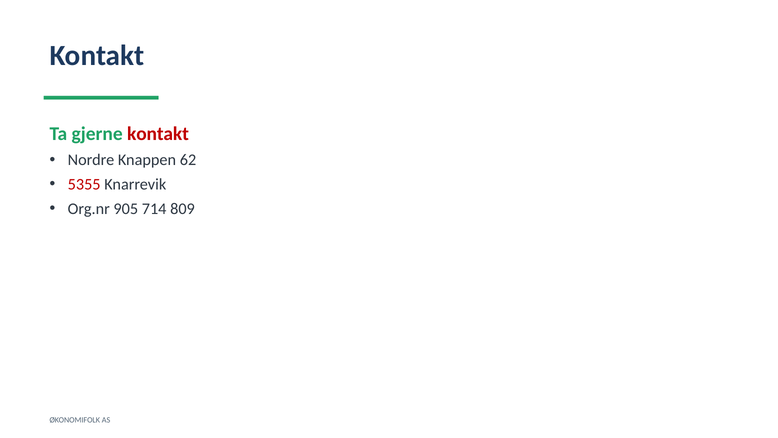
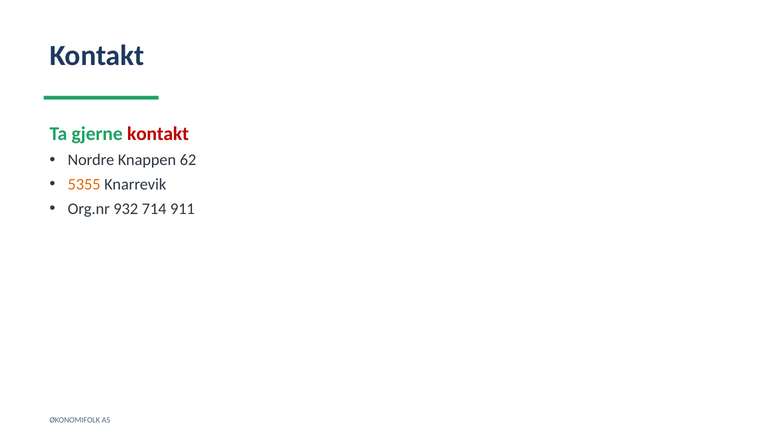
5355 colour: red -> orange
905: 905 -> 932
809: 809 -> 911
